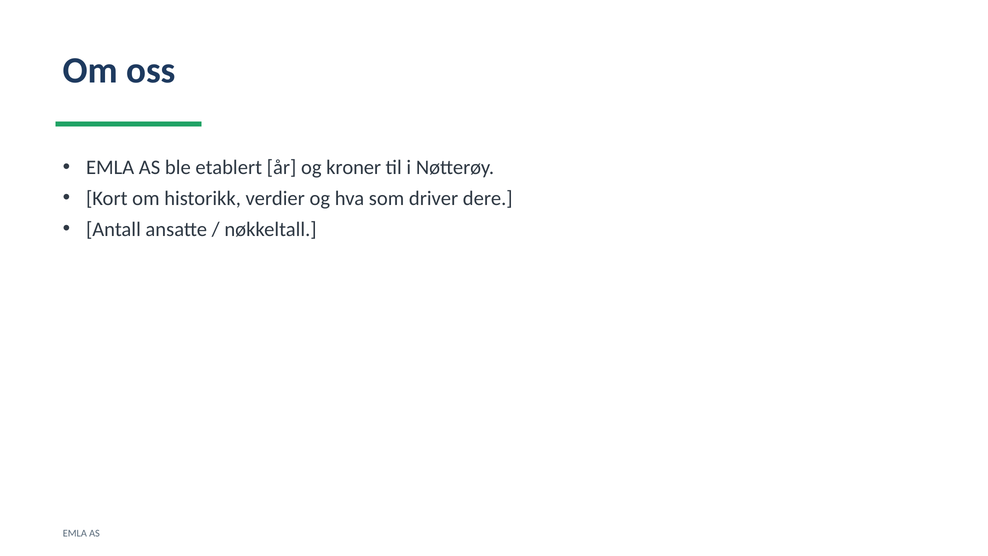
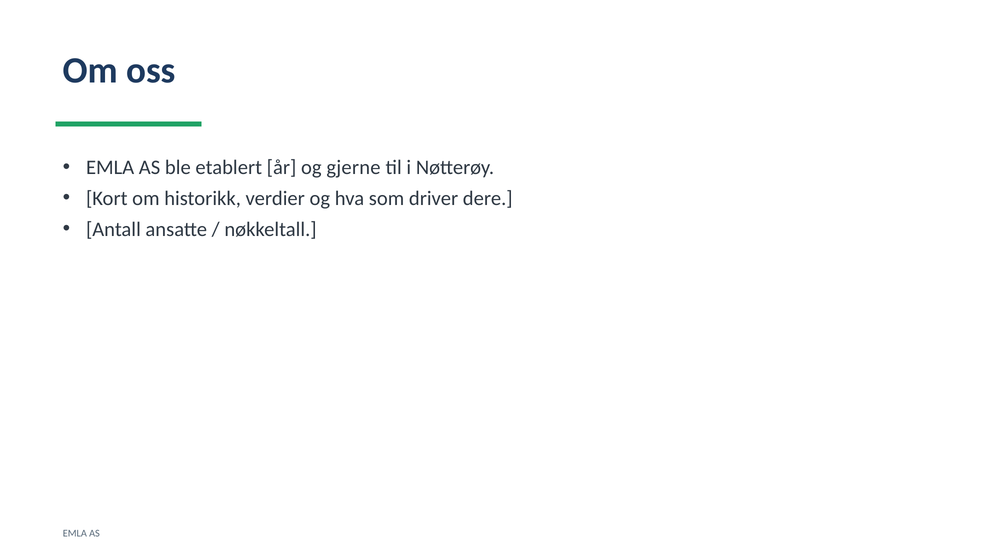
kroner: kroner -> gjerne
